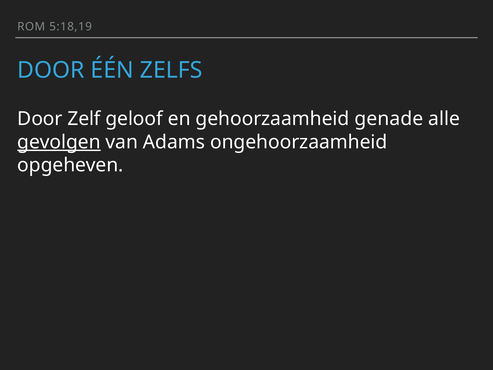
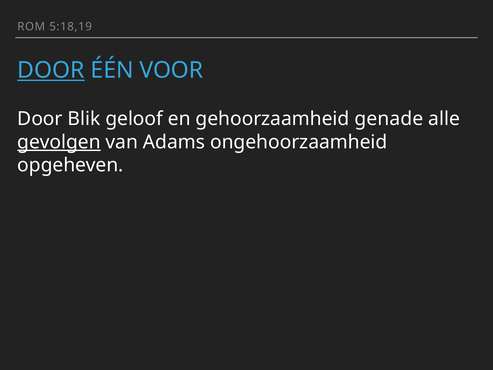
DOOR at (51, 70) underline: none -> present
ZELFS: ZELFS -> VOOR
Zelf: Zelf -> Blik
